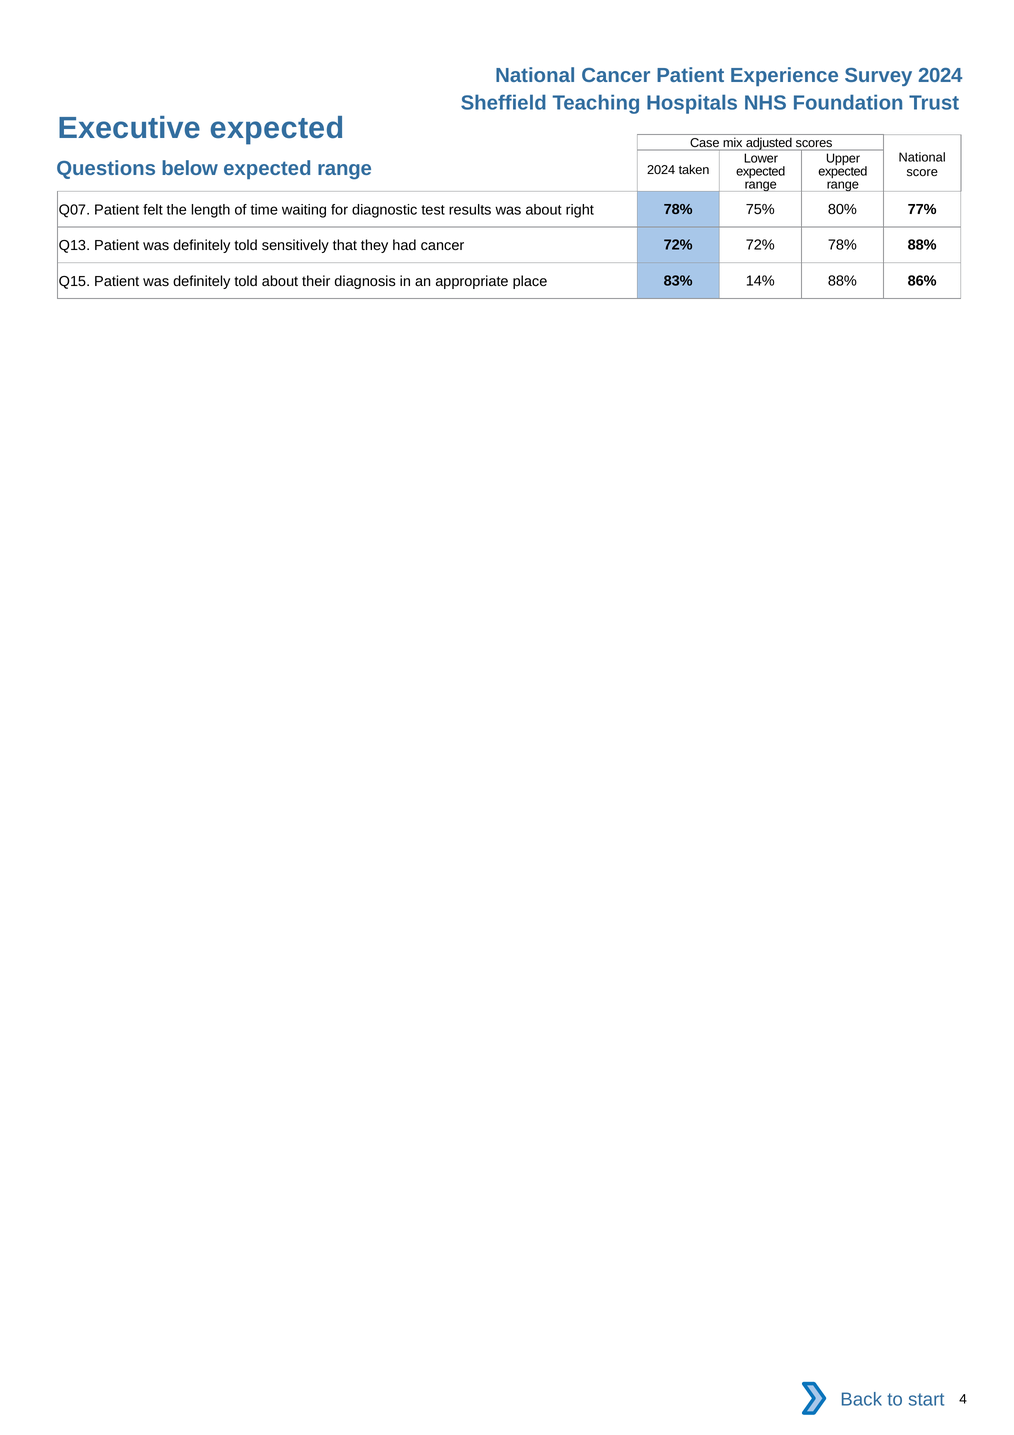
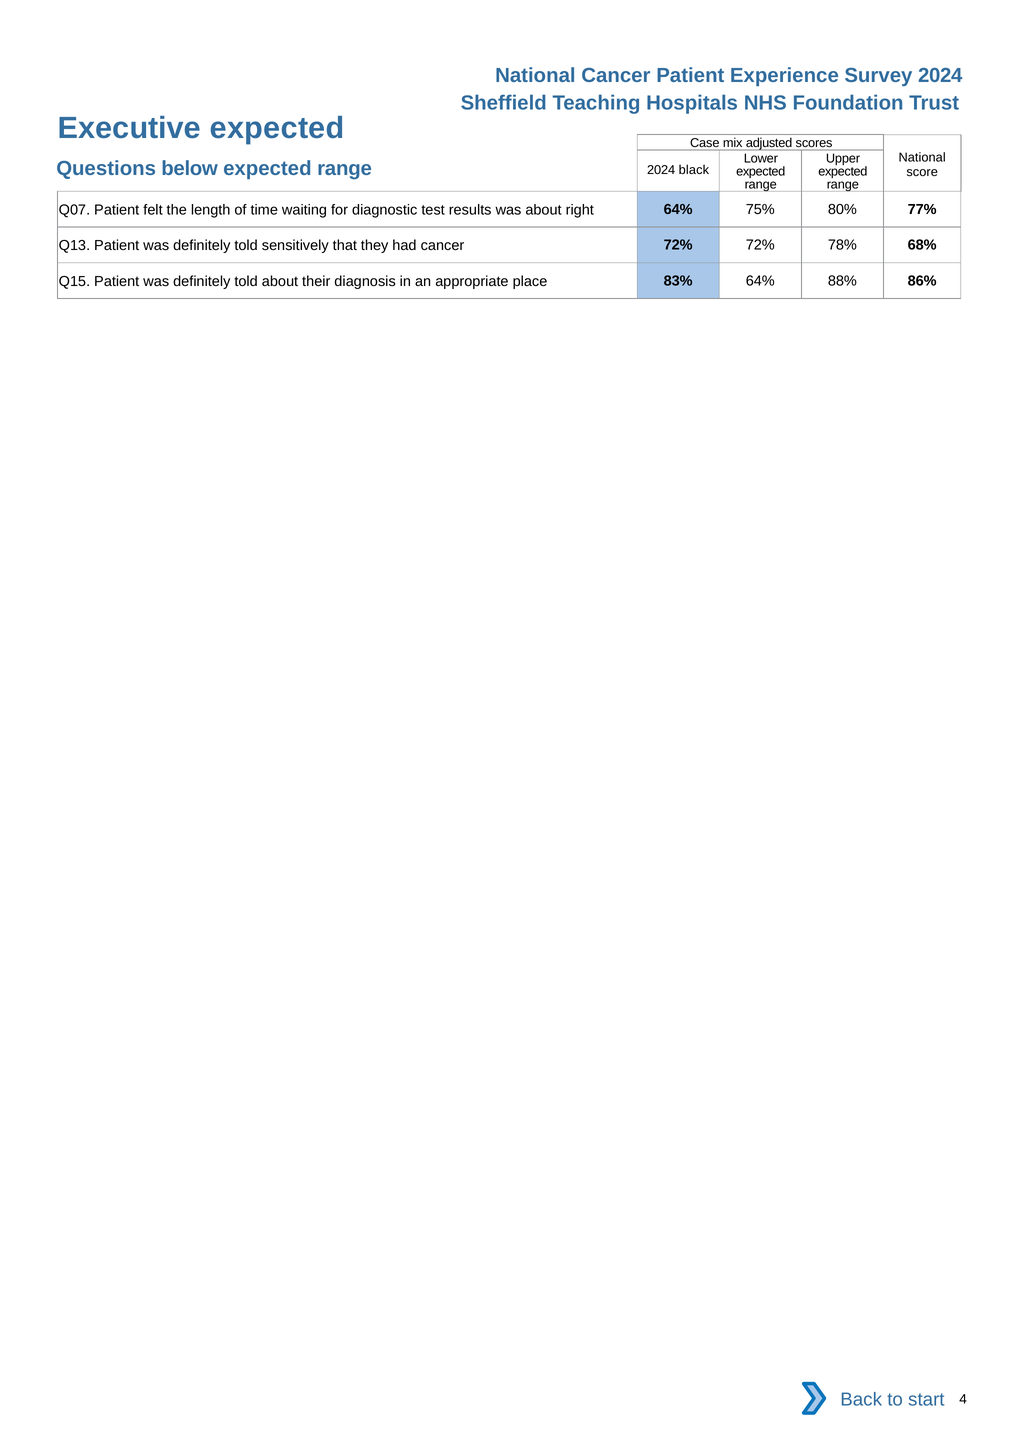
taken: taken -> black
right 78%: 78% -> 64%
78% 88%: 88% -> 68%
83% 14%: 14% -> 64%
